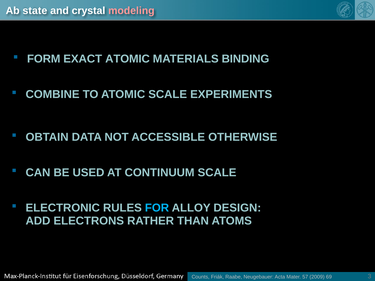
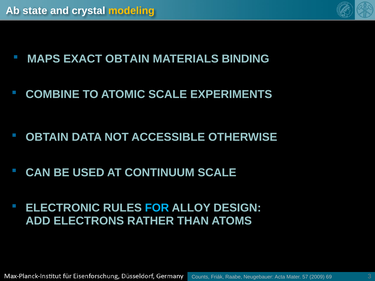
modeling colour: pink -> yellow
FORM: FORM -> MAPS
EXACT ATOMIC: ATOMIC -> OBTAIN
